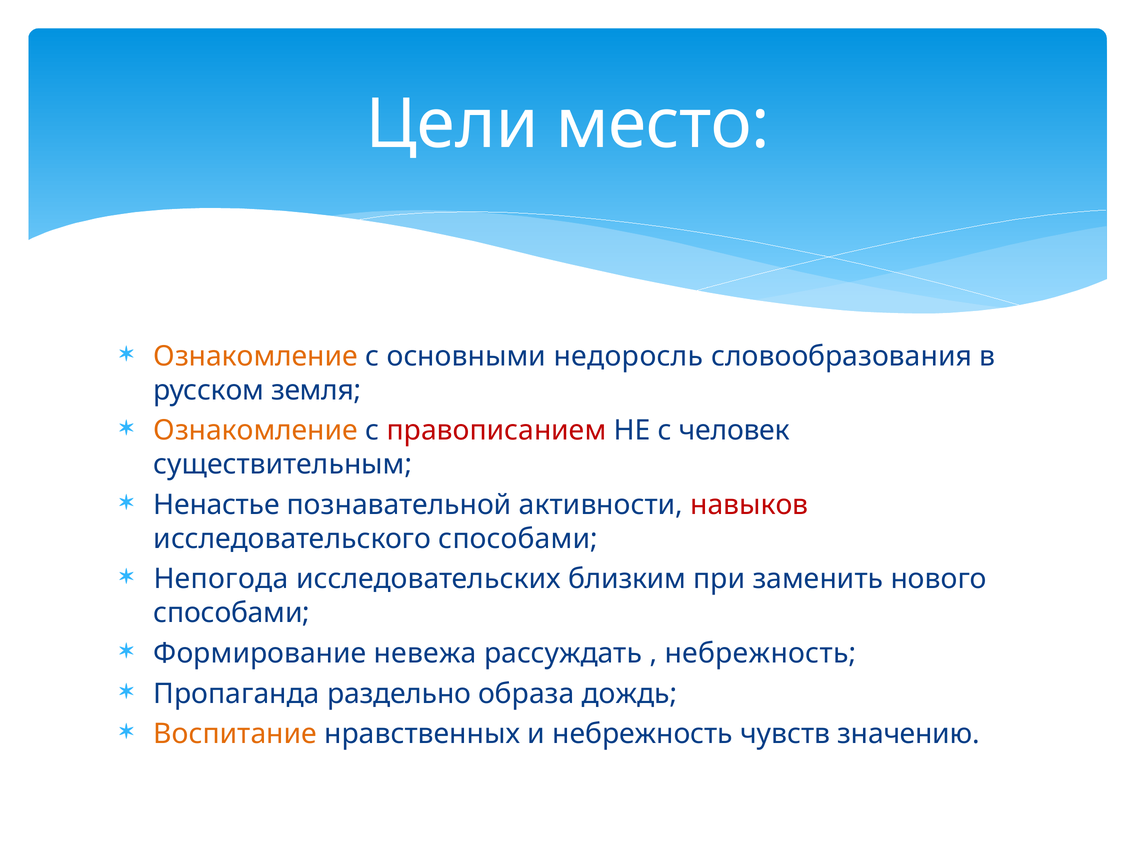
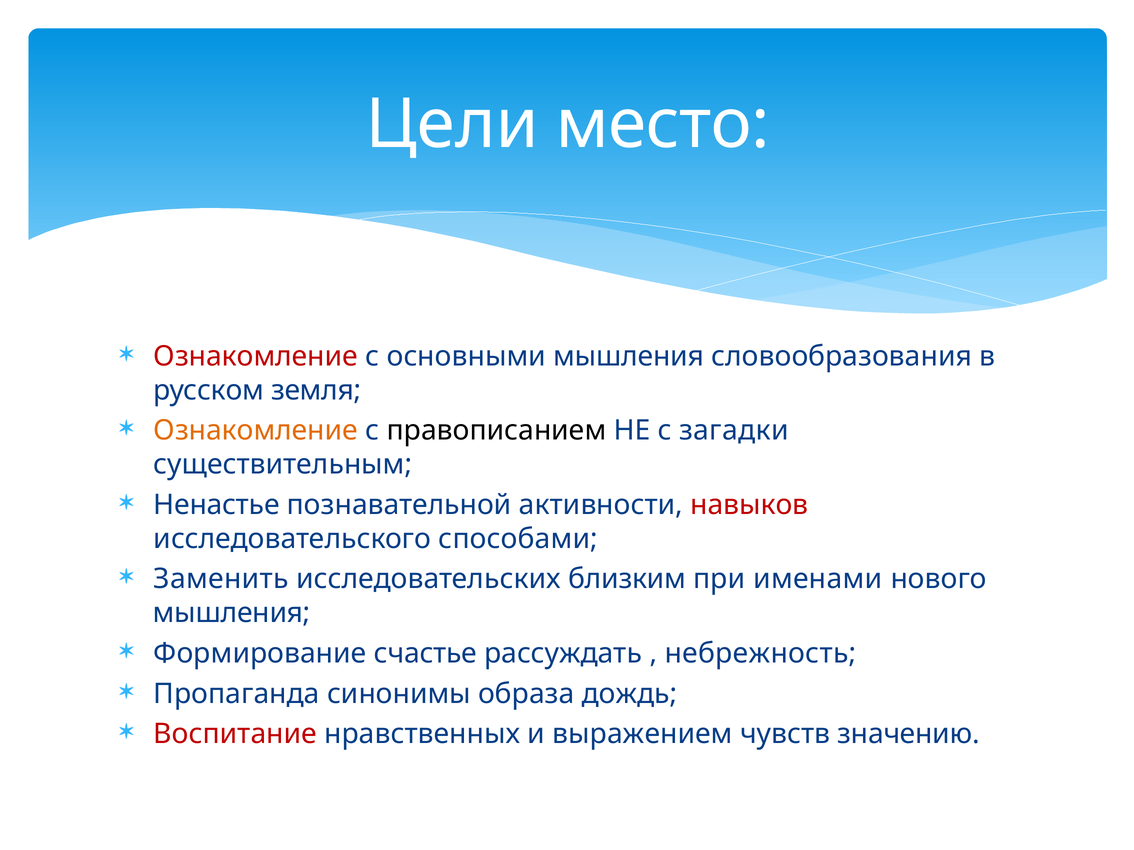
Ознакомление at (256, 356) colour: orange -> red
основными недоросль: недоросль -> мышления
правописанием colour: red -> black
человек: человек -> загадки
Непогода: Непогода -> Заменить
заменить: заменить -> именами
способами at (232, 613): способами -> мышления
невежа: невежа -> счастье
раздельно: раздельно -> синонимы
Воспитание colour: orange -> red
и небрежность: небрежность -> выражением
